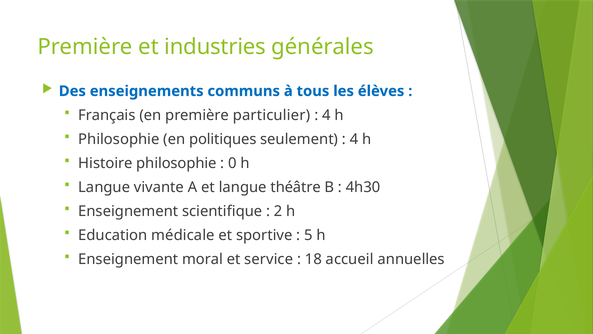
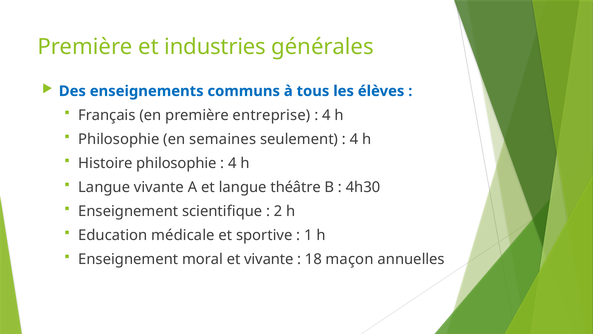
particulier: particulier -> entreprise
politiques: politiques -> semaines
0 at (232, 163): 0 -> 4
5: 5 -> 1
et service: service -> vivante
accueil: accueil -> maçon
